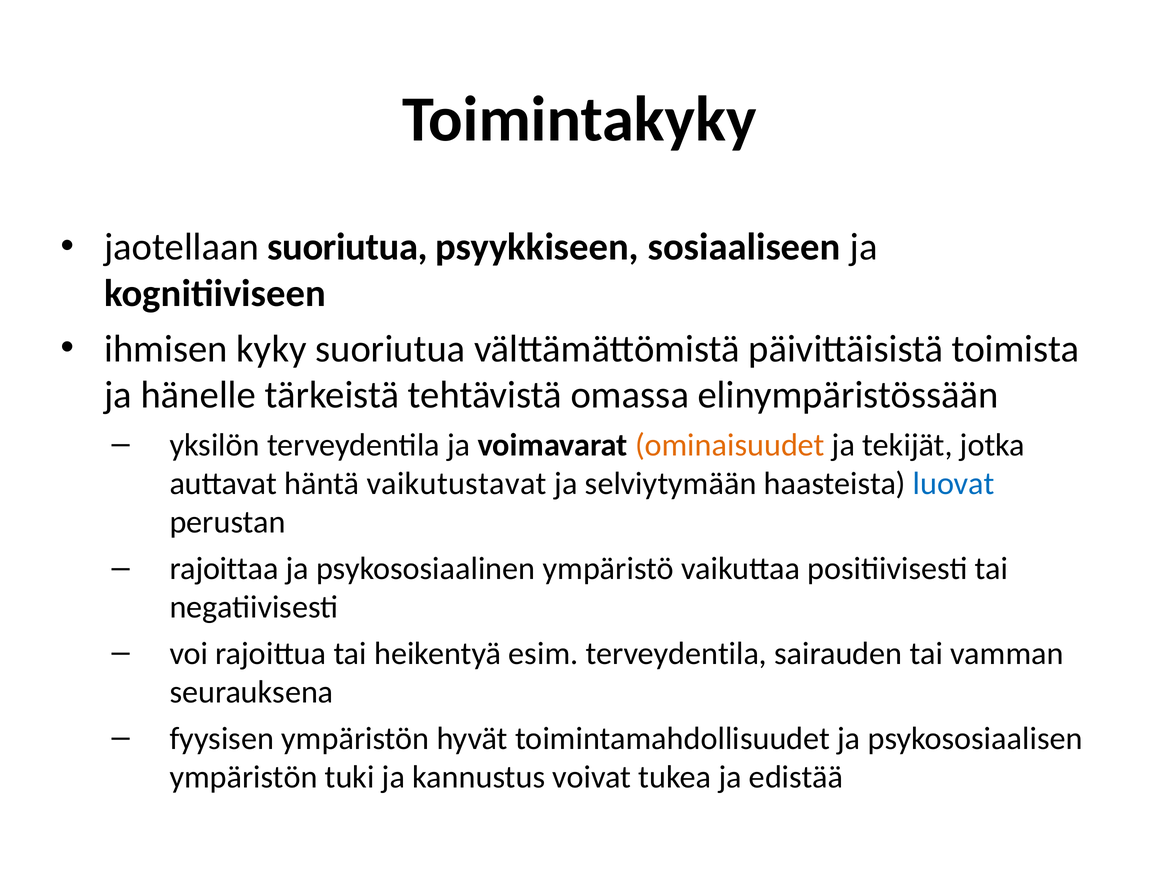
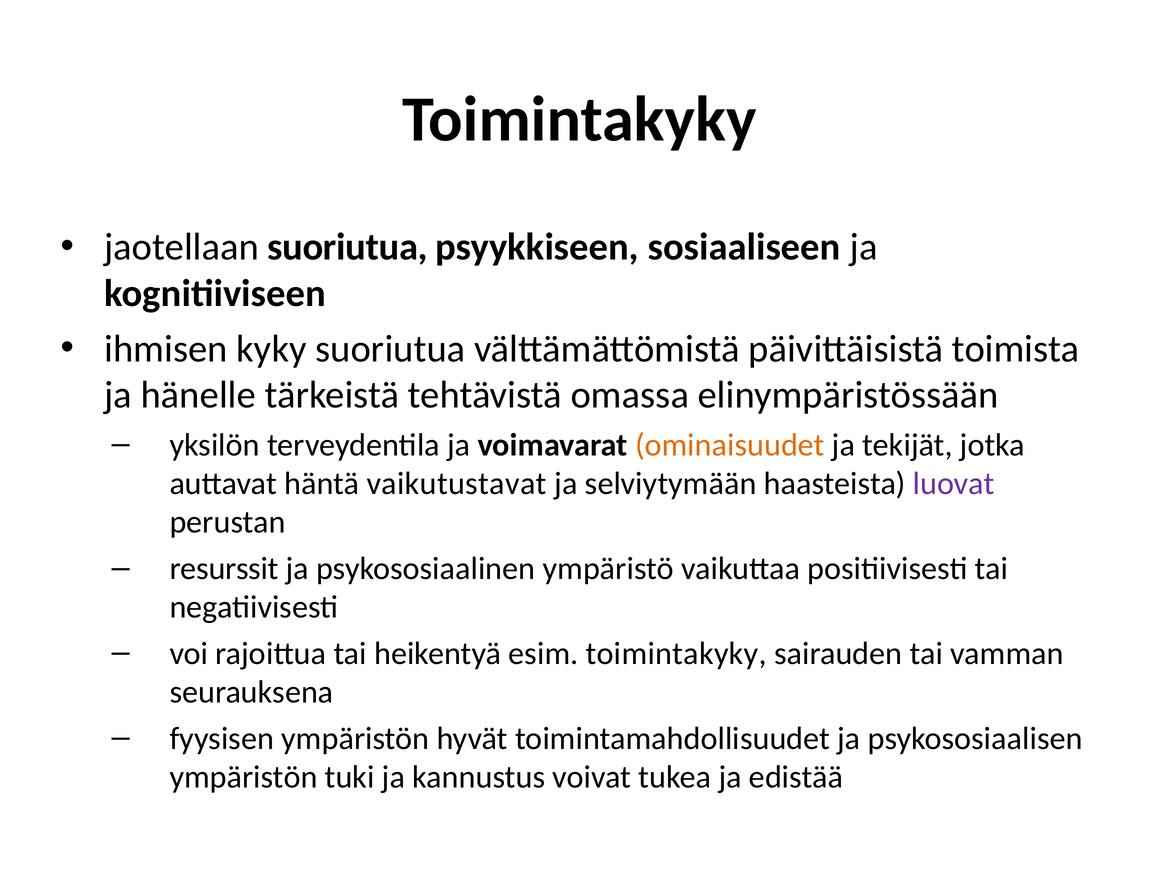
luovat colour: blue -> purple
rajoittaa: rajoittaa -> resurssit
esim terveydentila: terveydentila -> toimintakyky
